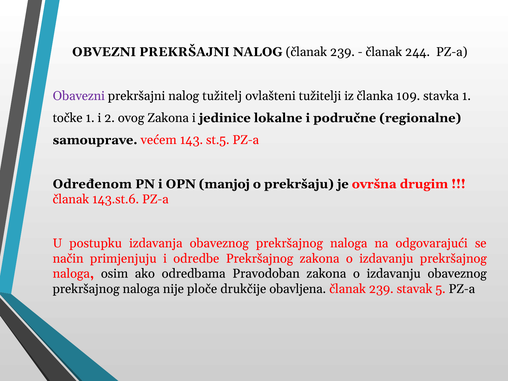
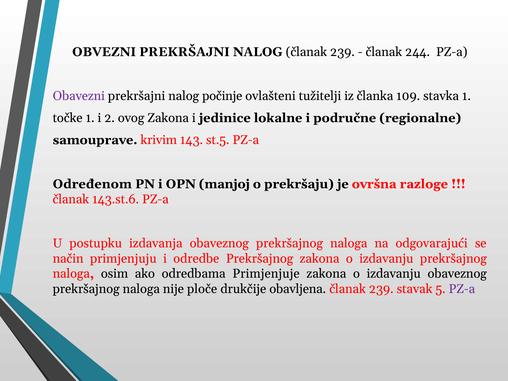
tužitelj: tužitelj -> počinje
većem: većem -> krivim
drugim: drugim -> razloge
Pravodoban: Pravodoban -> Primjenjuje
PZ-a at (462, 289) colour: black -> purple
